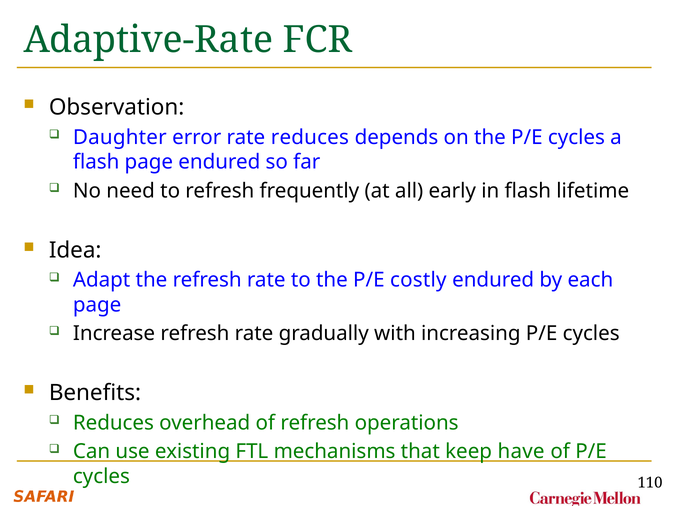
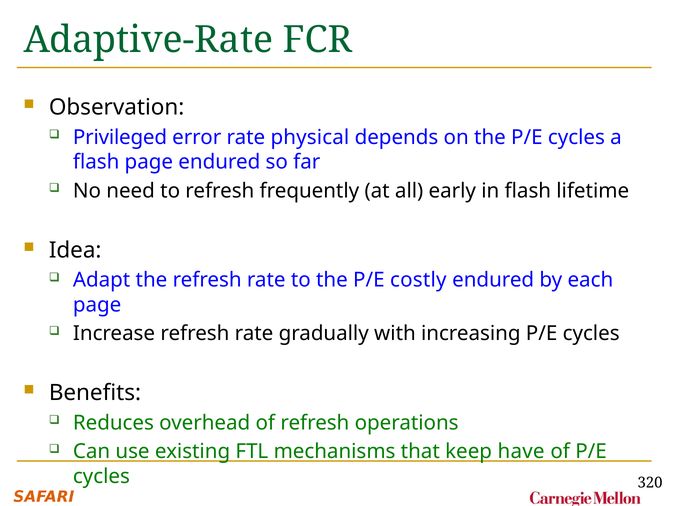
Daughter: Daughter -> Privileged
rate reduces: reduces -> physical
110: 110 -> 320
